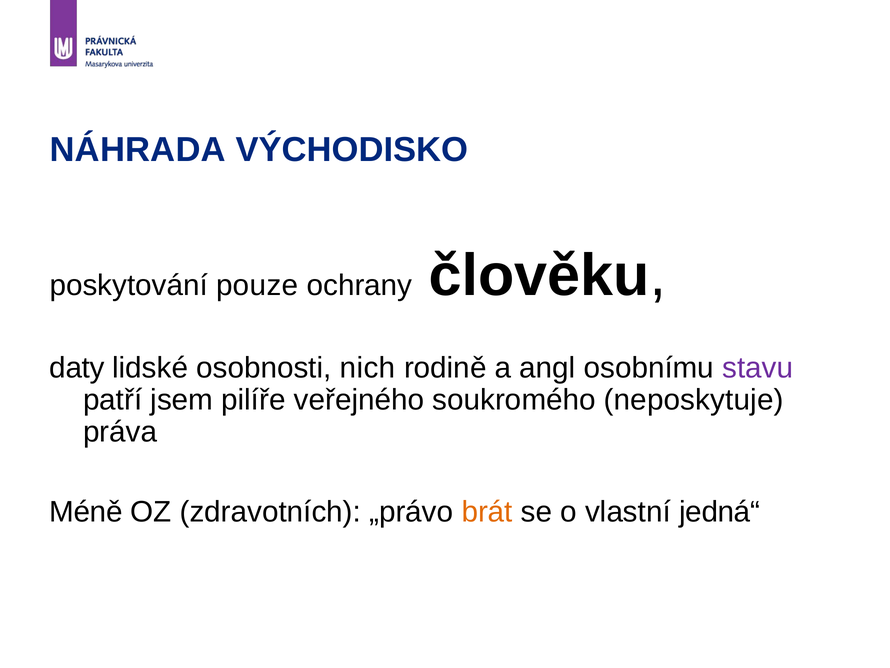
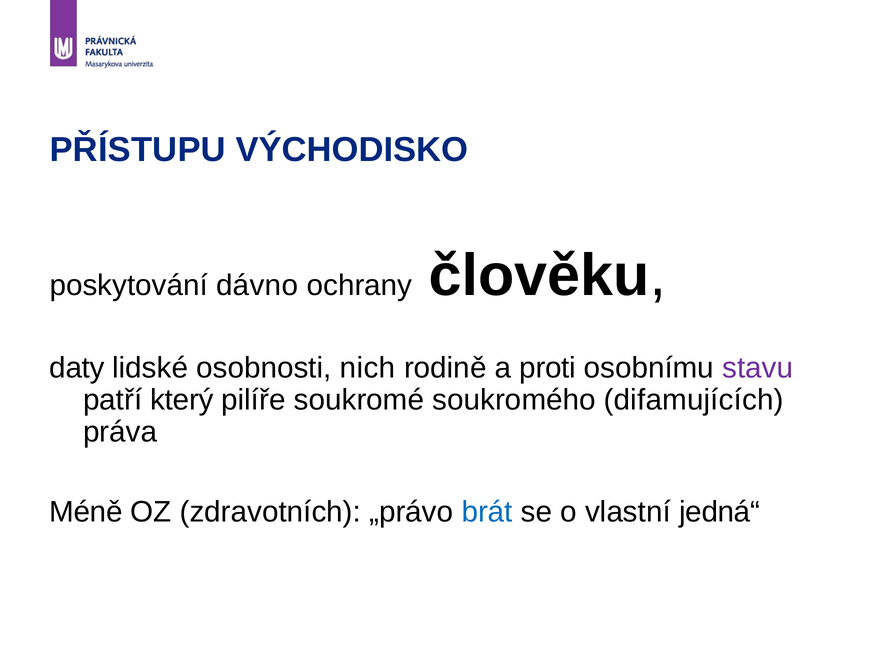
NÁHRADA: NÁHRADA -> PŘÍSTUPU
pouze: pouze -> dávno
angl: angl -> proti
jsem: jsem -> který
veřejného: veřejného -> soukromé
neposkytuje: neposkytuje -> difamujících
brát colour: orange -> blue
